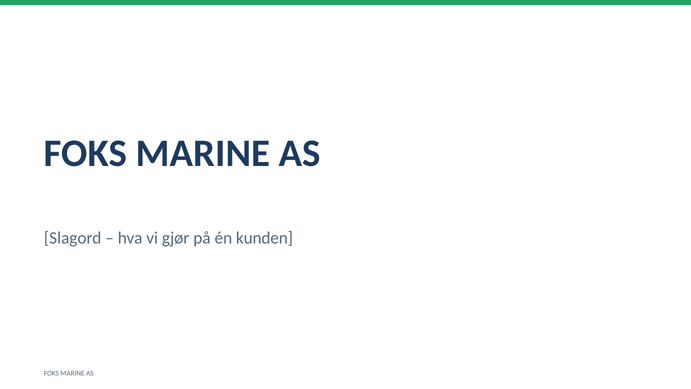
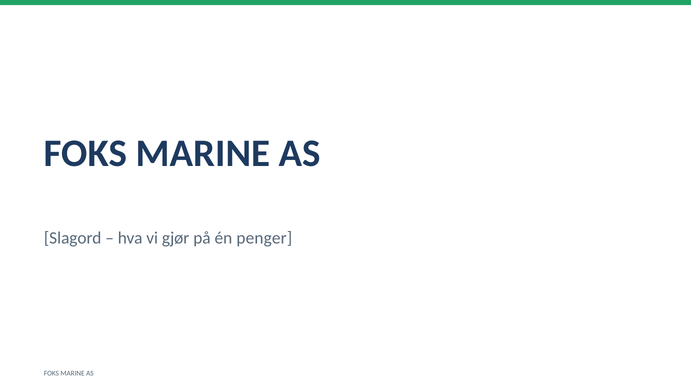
kunden: kunden -> penger
